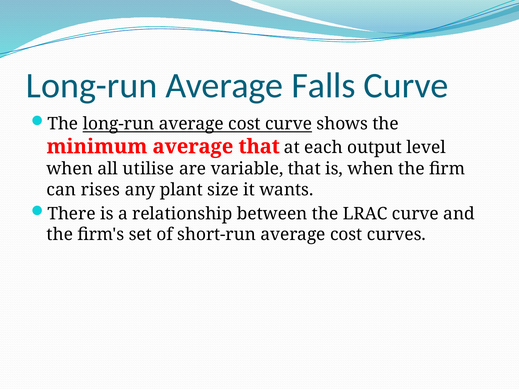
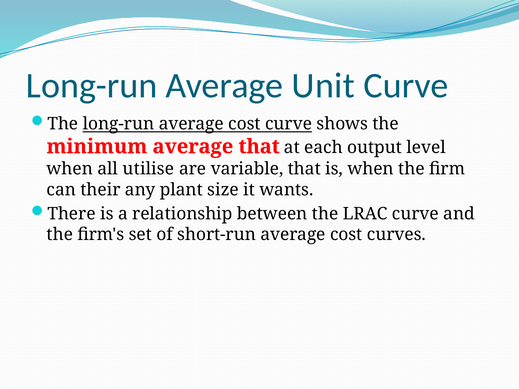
Falls: Falls -> Unit
rises: rises -> their
